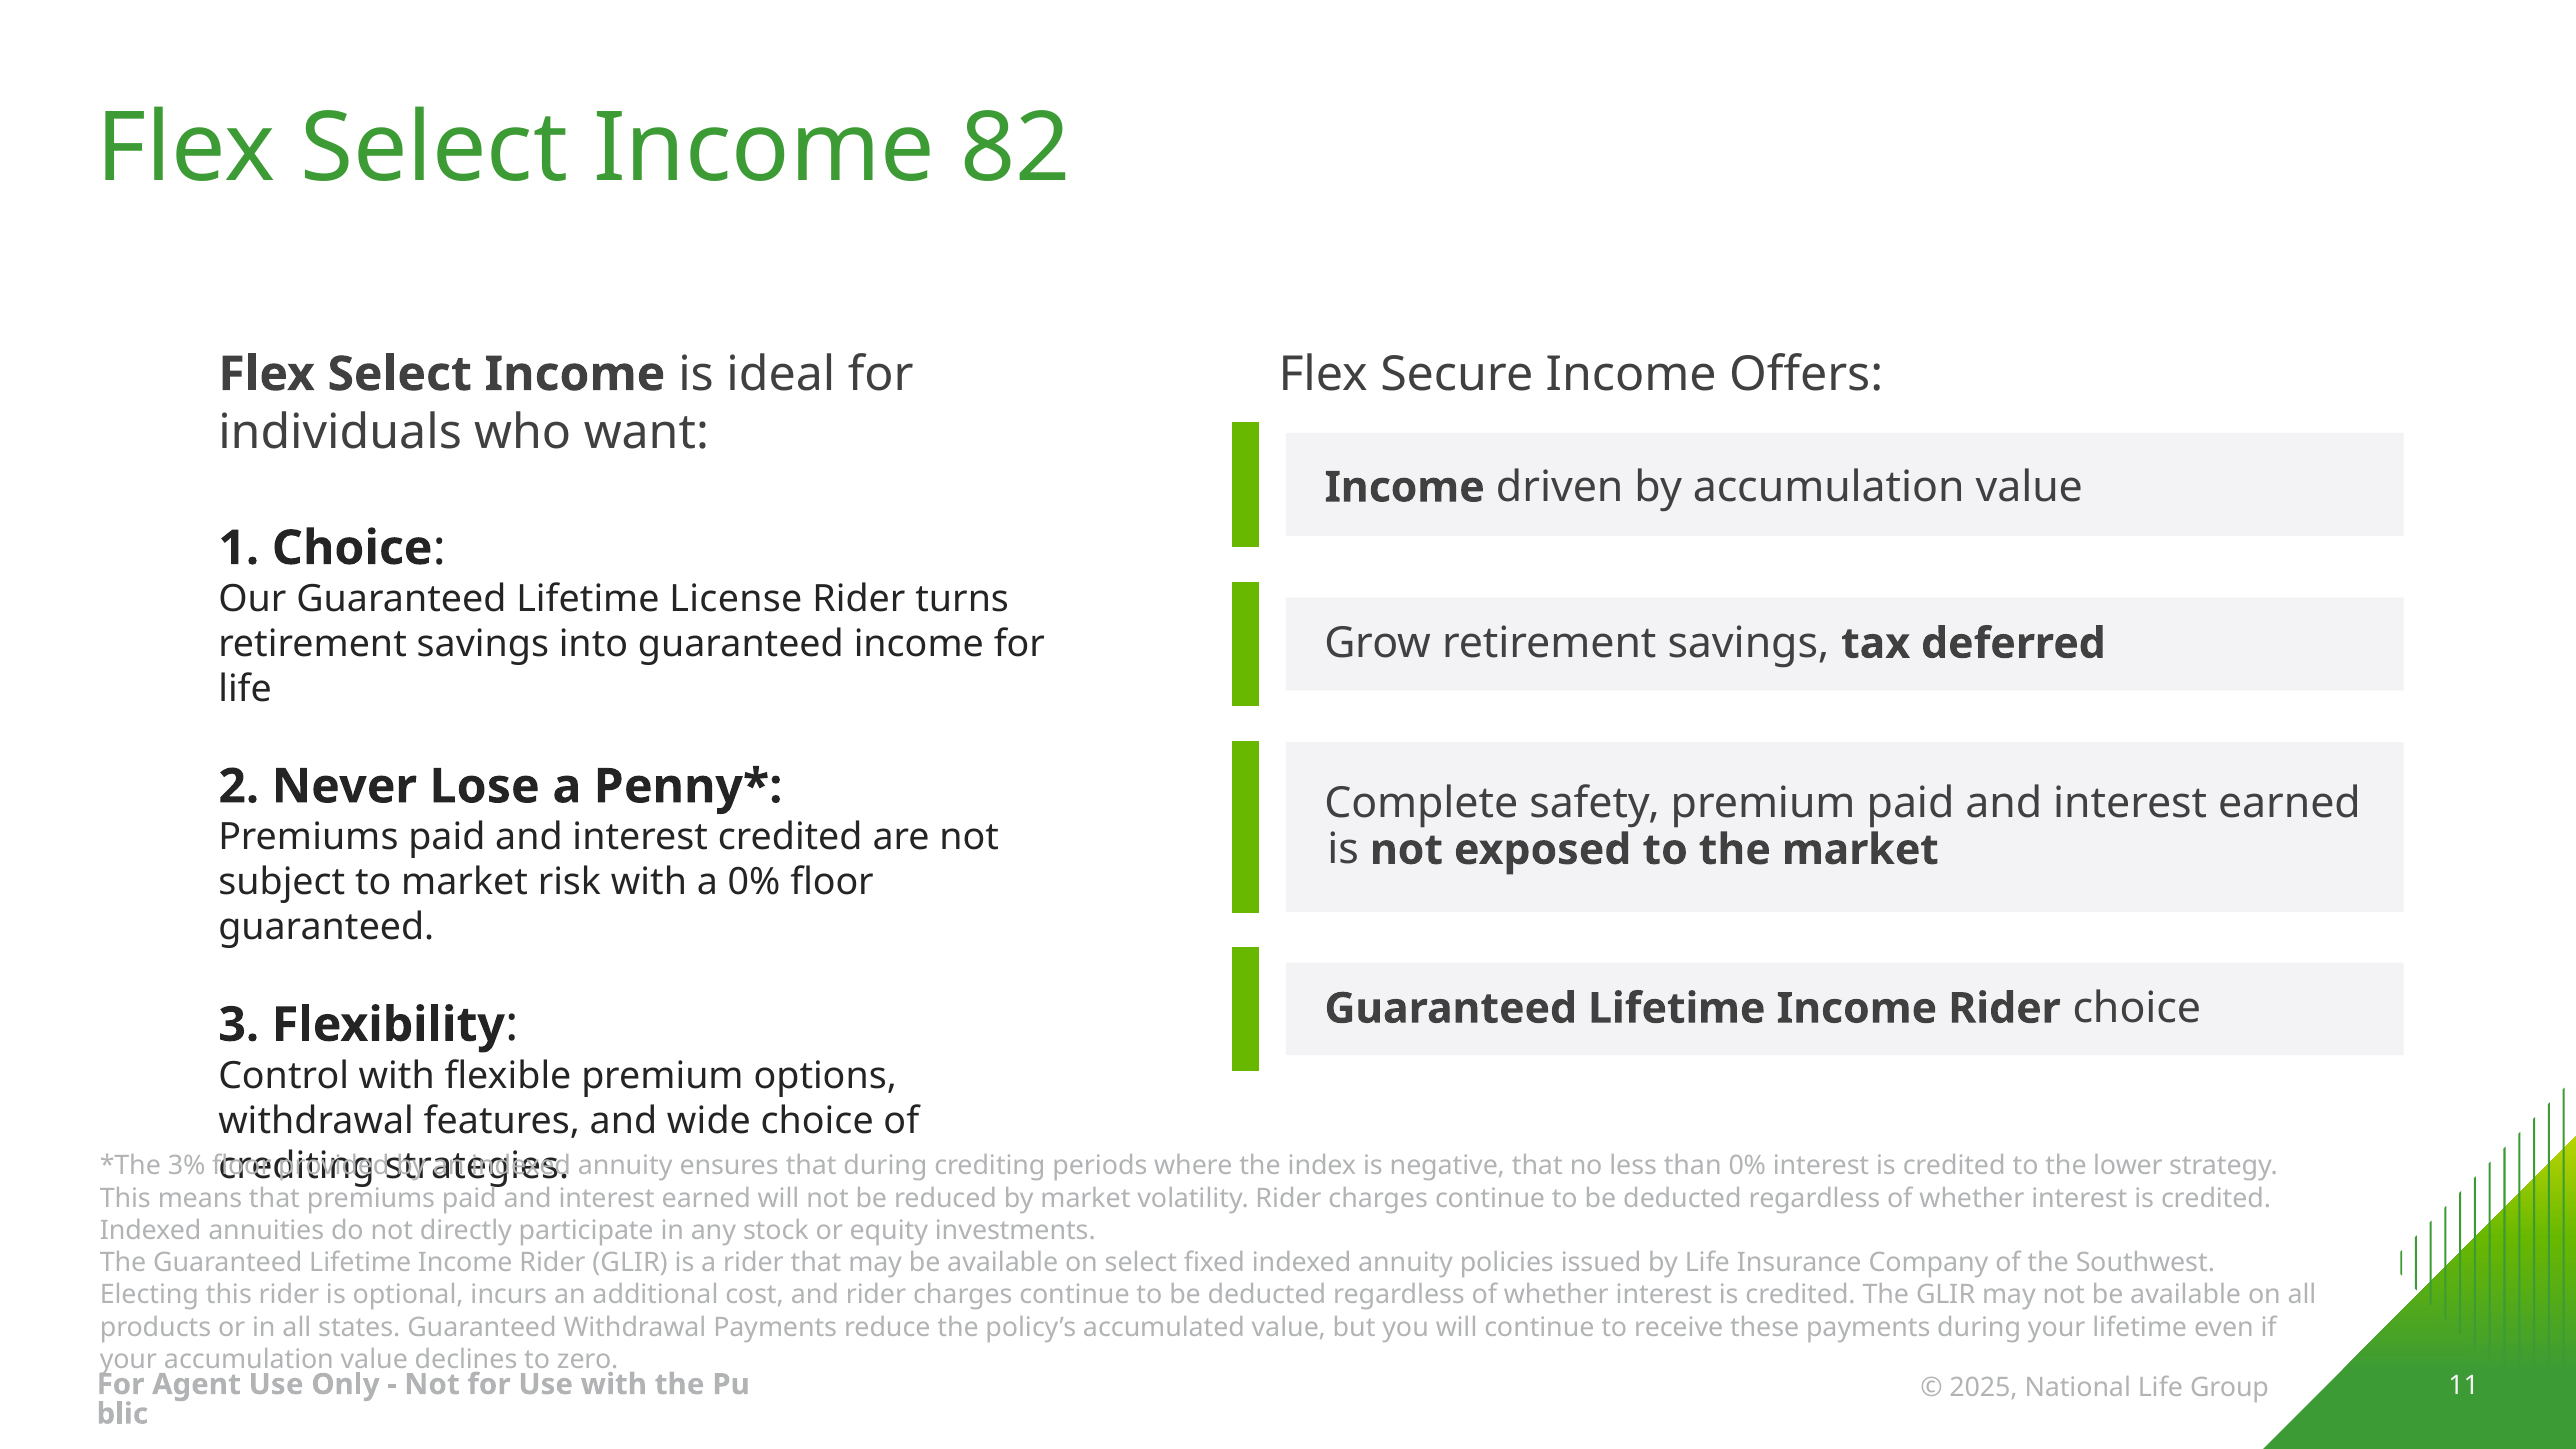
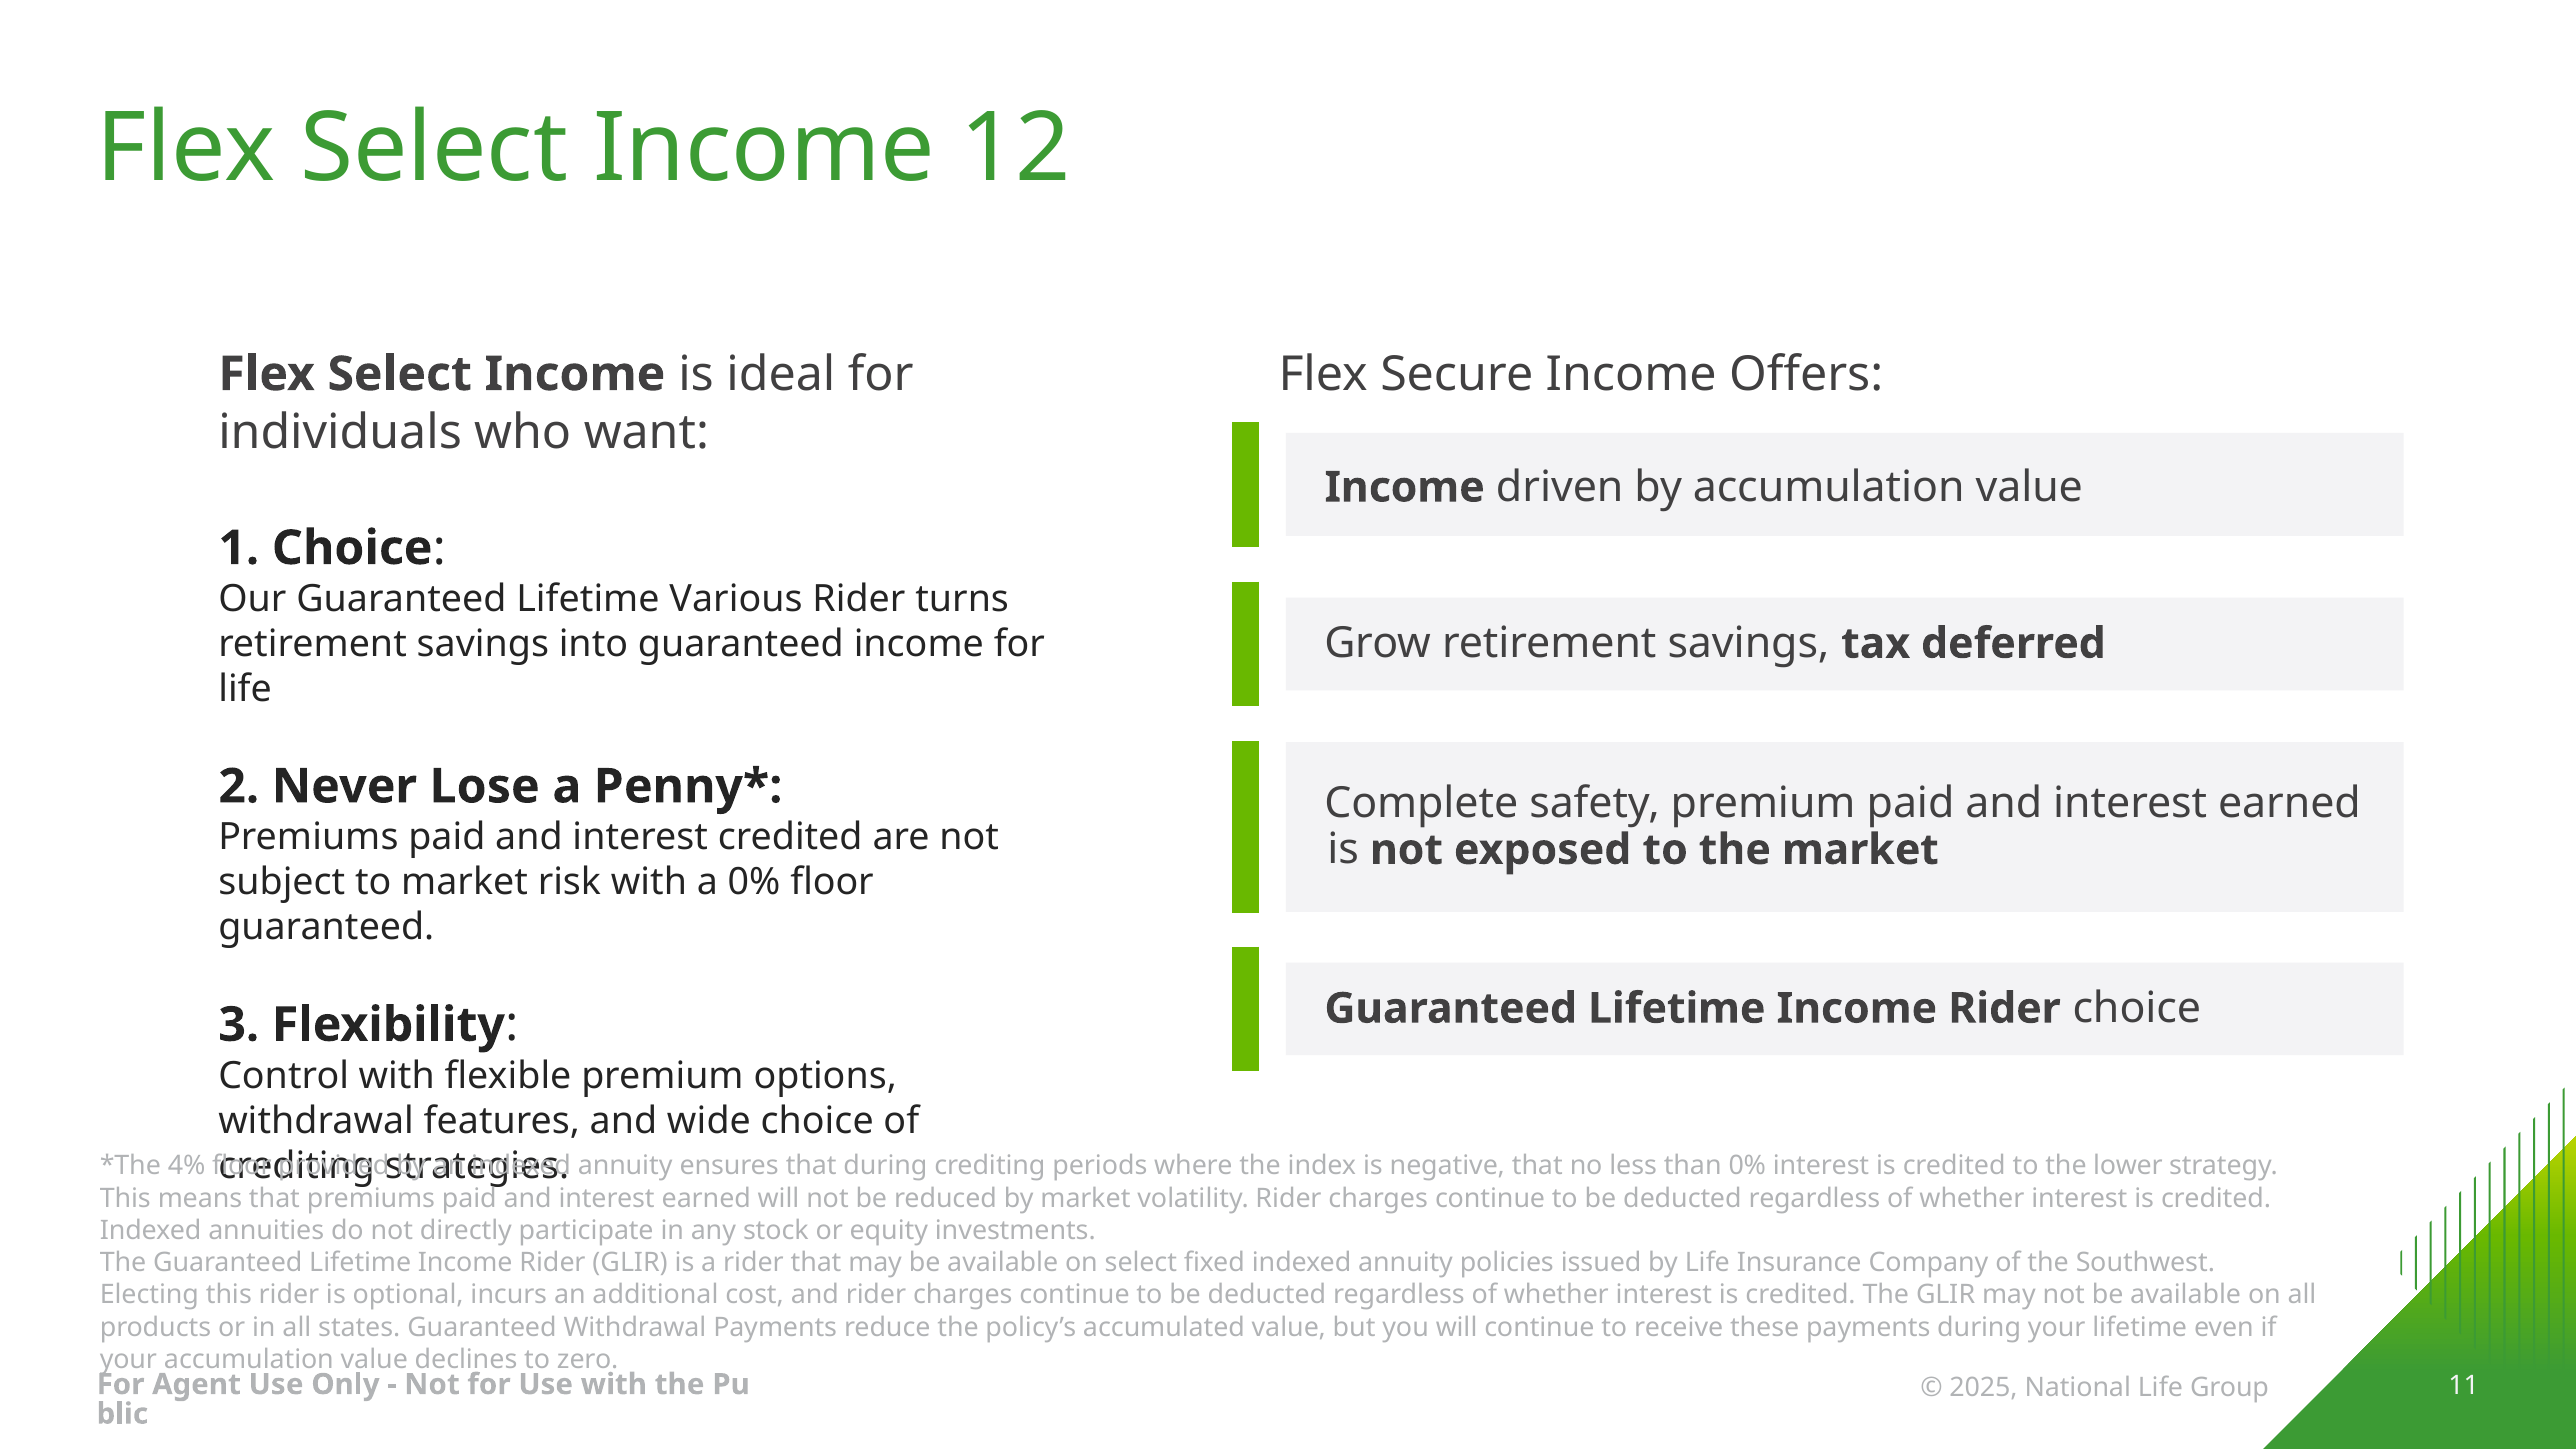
82: 82 -> 12
License: License -> Various
3%: 3% -> 4%
